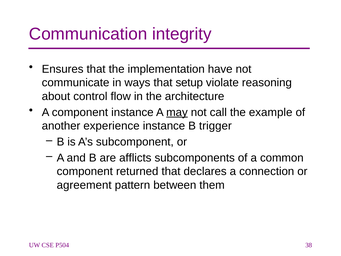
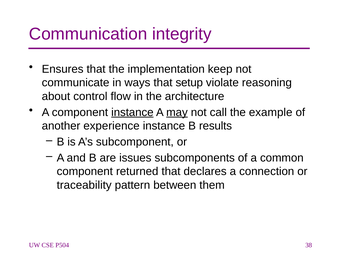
have: have -> keep
instance at (132, 112) underline: none -> present
trigger: trigger -> results
afflicts: afflicts -> issues
agreement: agreement -> traceability
